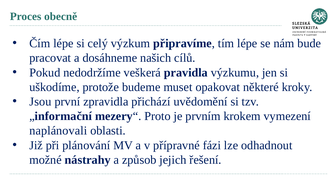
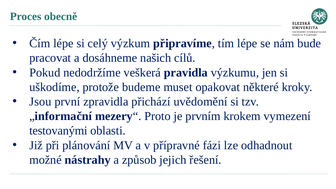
naplánovali: naplánovali -> testovanými
